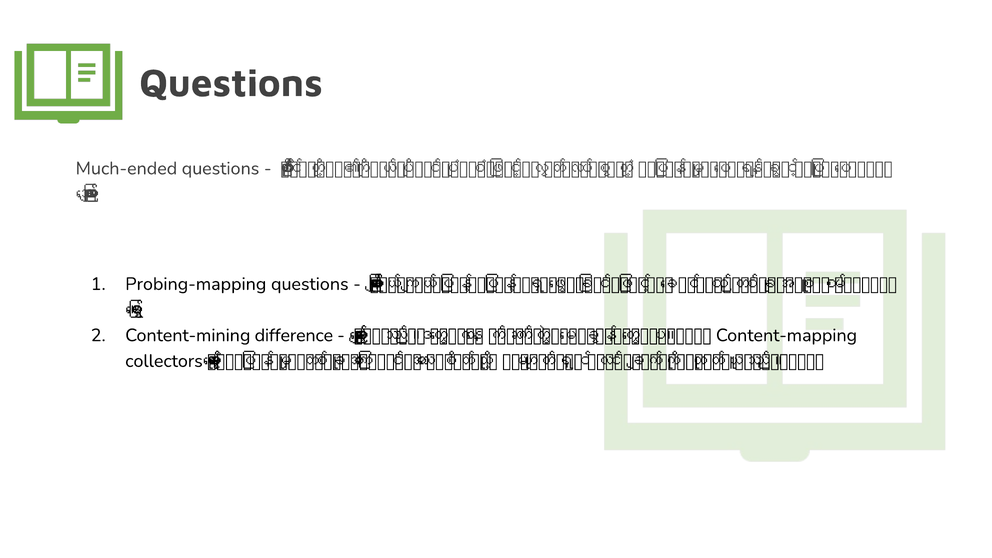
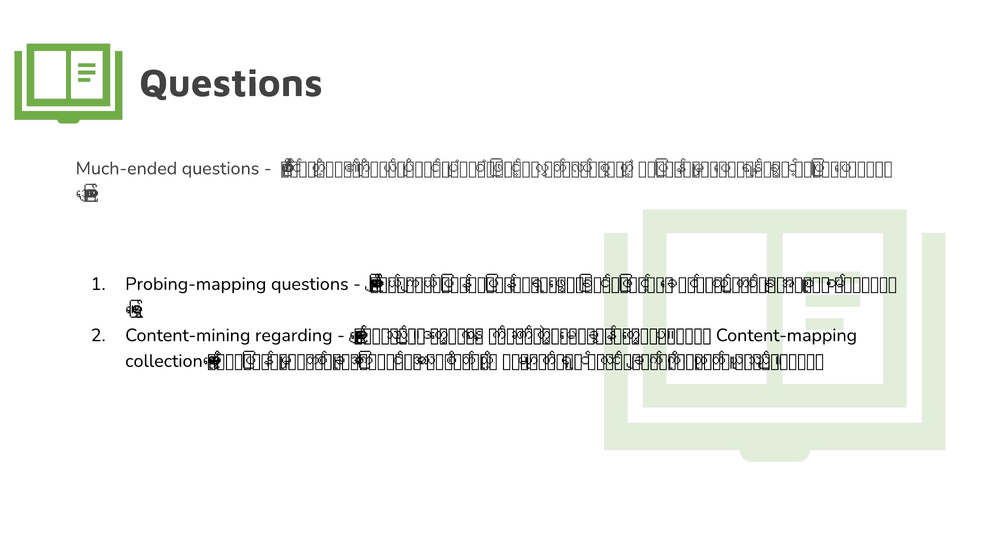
difference: difference -> regarding
collectors: collectors -> collection
